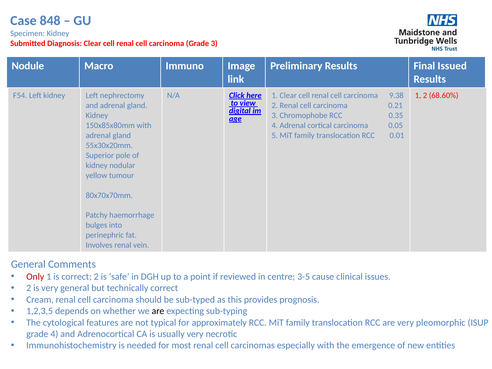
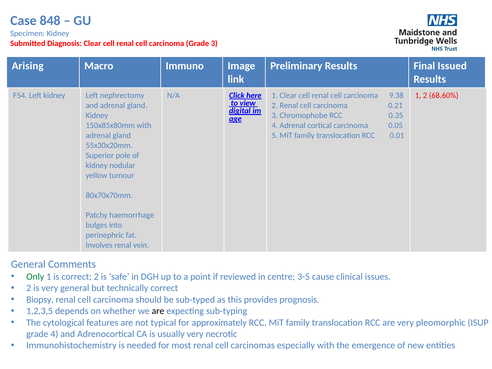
Nodule: Nodule -> Arising
Only colour: red -> green
Cream: Cream -> Biopsy
